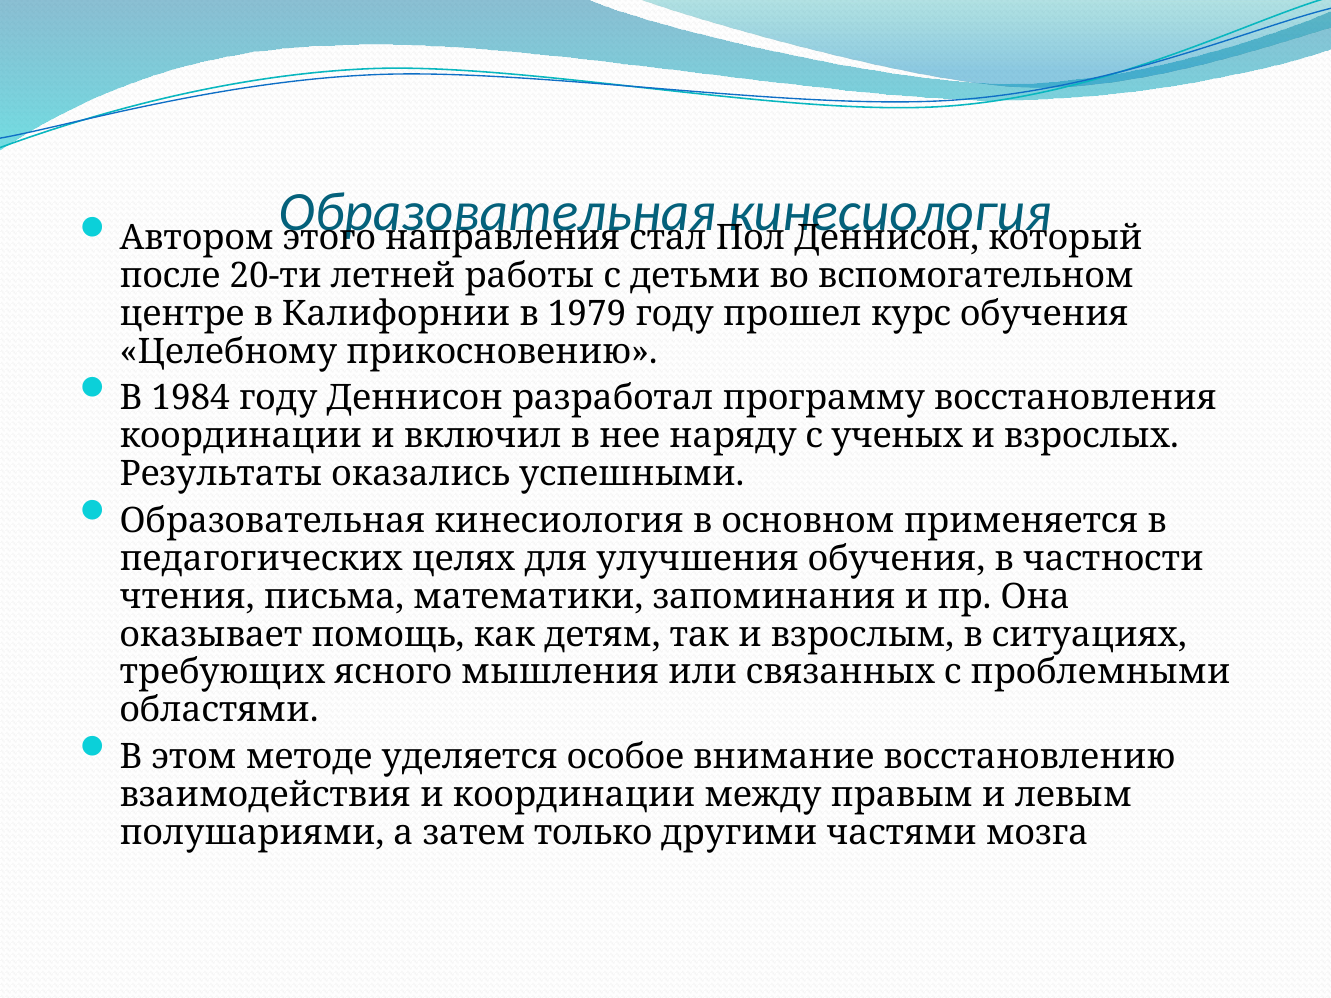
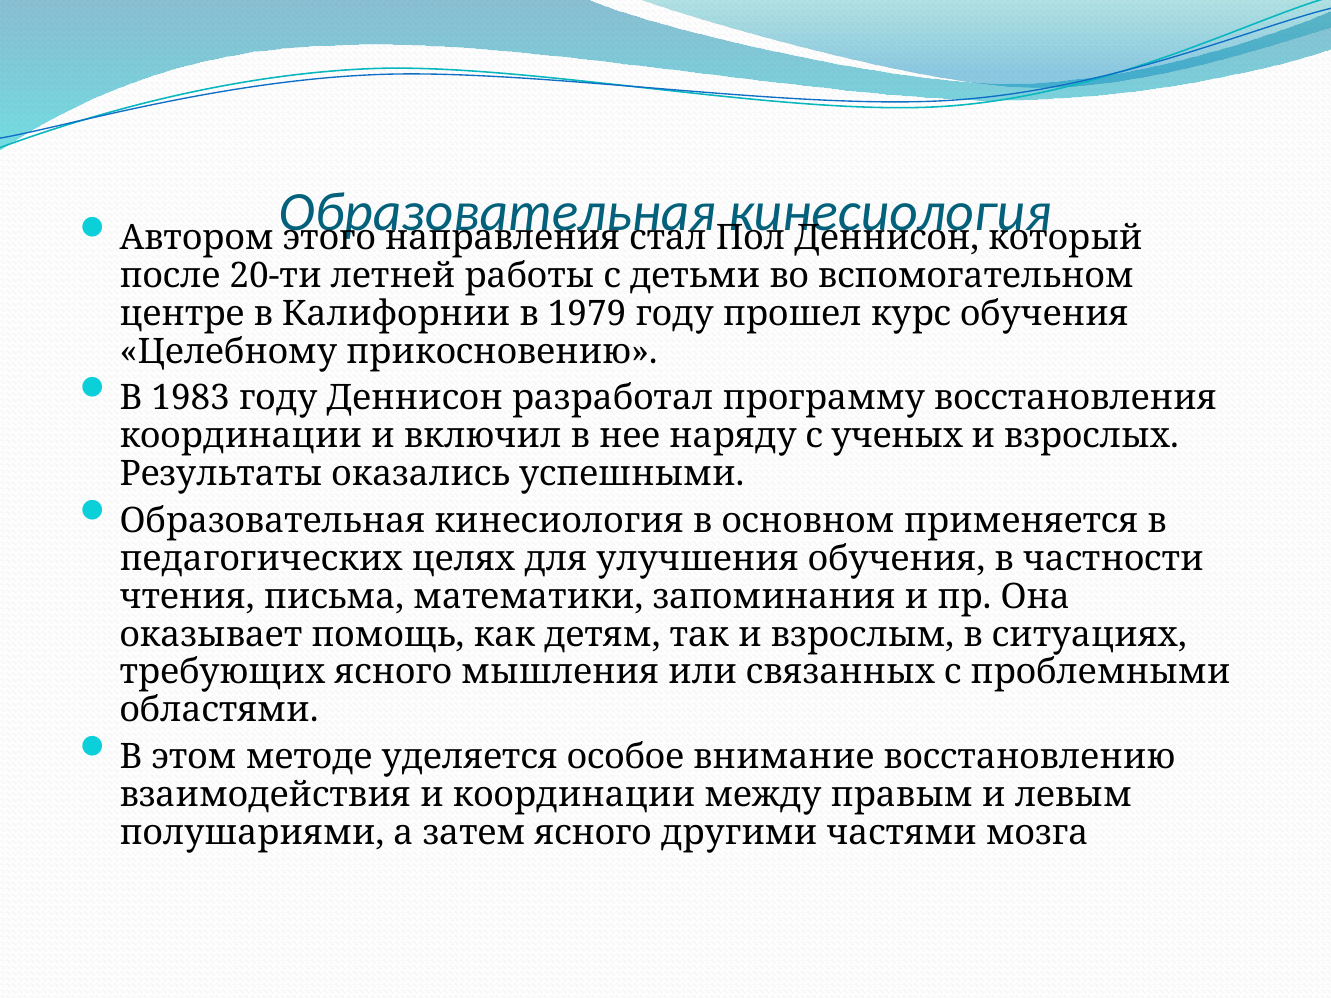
1984: 1984 -> 1983
затем только: только -> ясного
